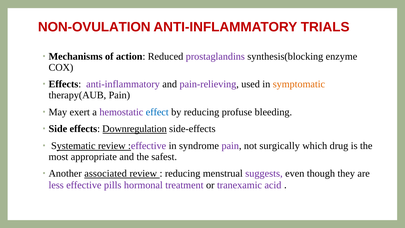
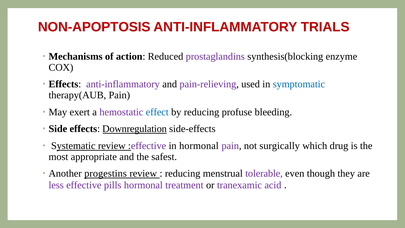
NON-OVULATION: NON-OVULATION -> NON-APOPTOSIS
symptomatic colour: orange -> blue
in syndrome: syndrome -> hormonal
associated: associated -> progestins
suggests: suggests -> tolerable
